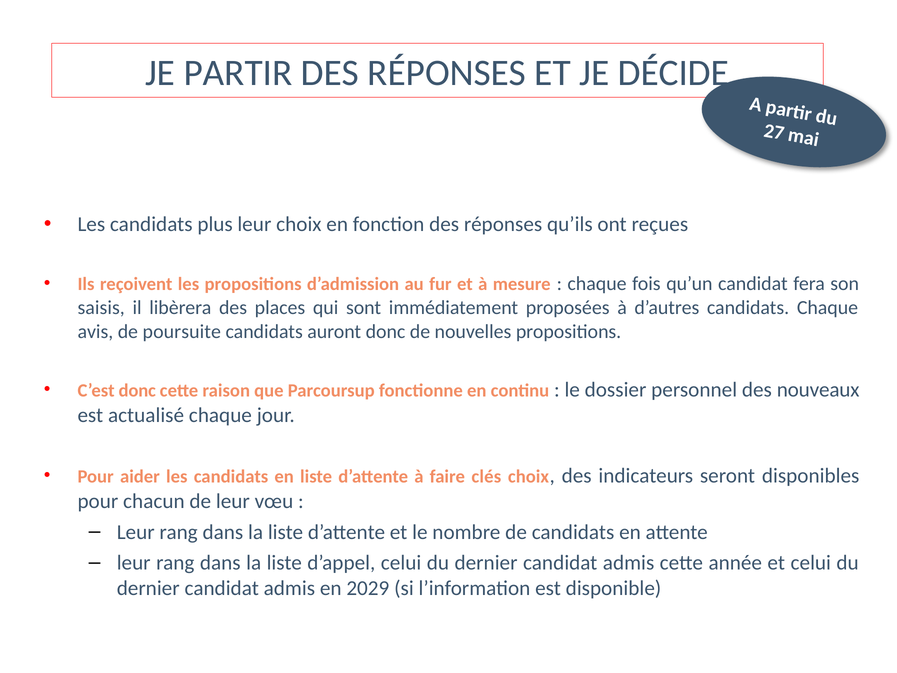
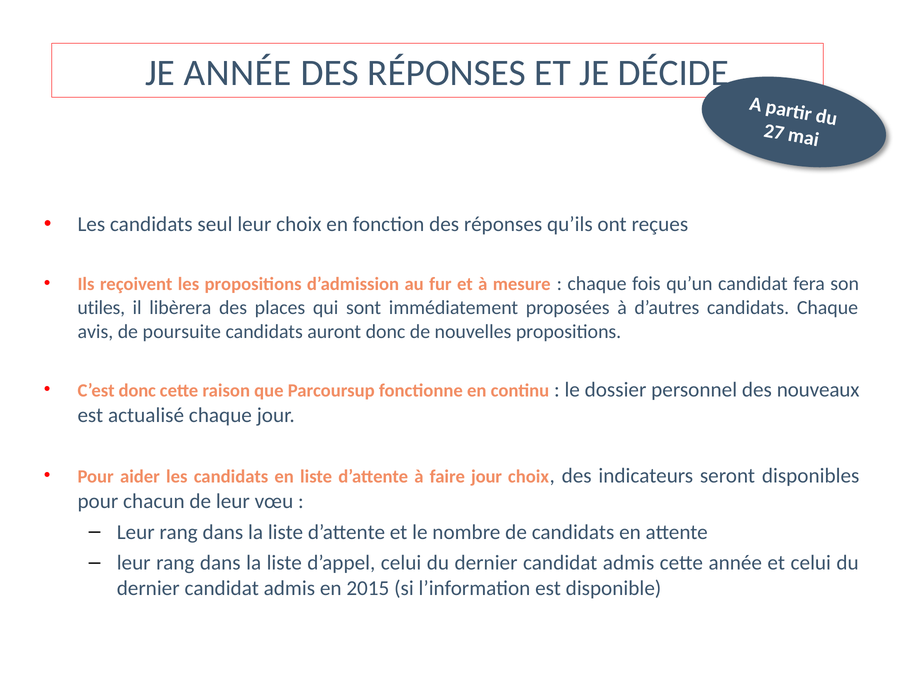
JE PARTIR: PARTIR -> ANNÉE
plus: plus -> seul
saisis: saisis -> utiles
faire clés: clés -> jour
2029: 2029 -> 2015
